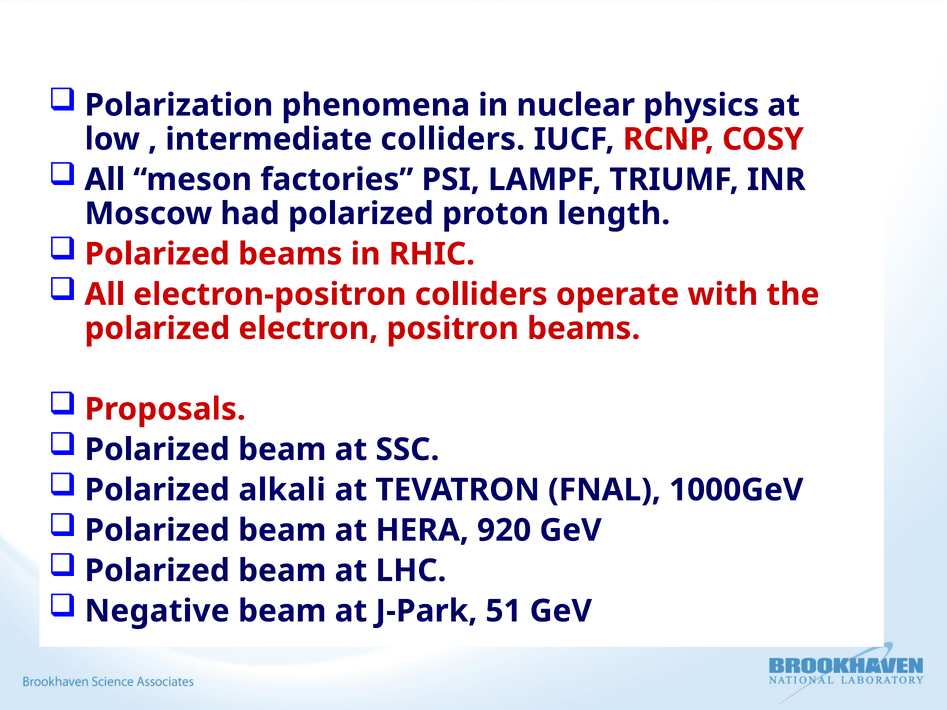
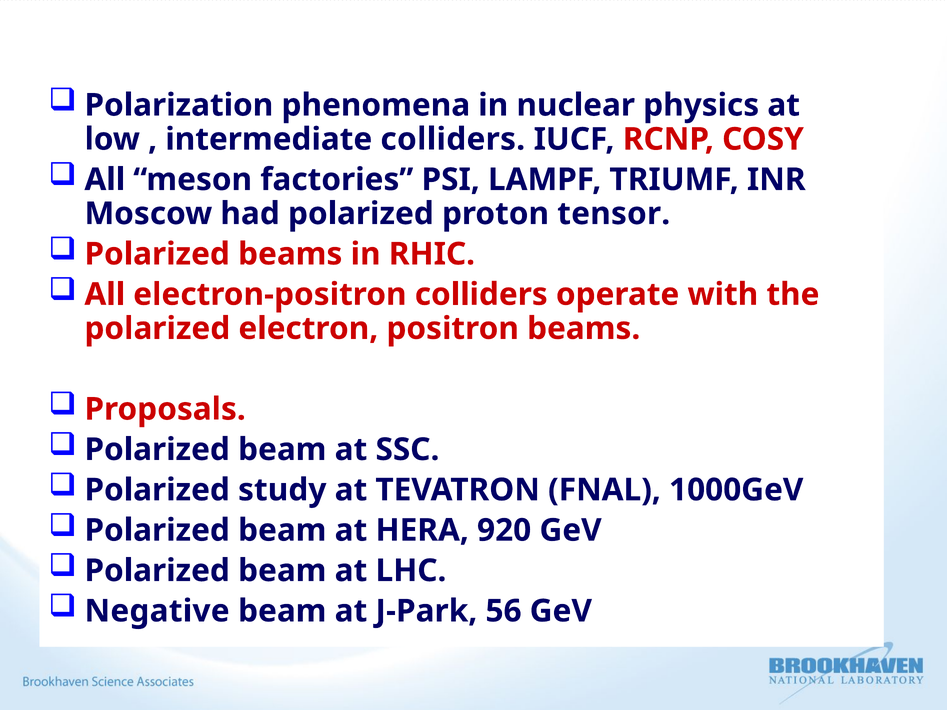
length: length -> tensor
alkali: alkali -> study
51: 51 -> 56
